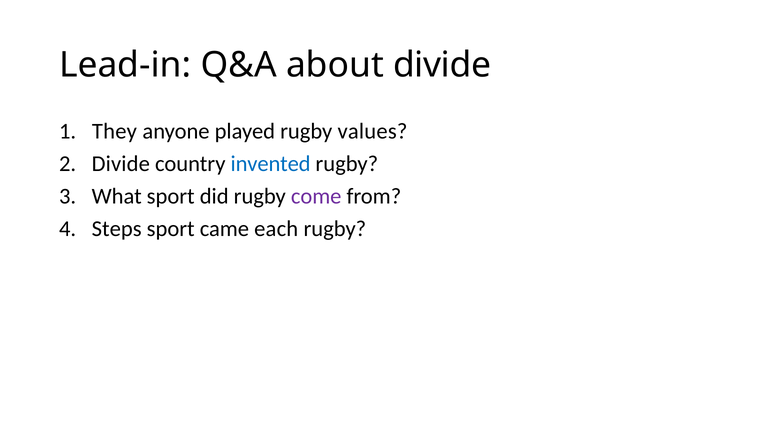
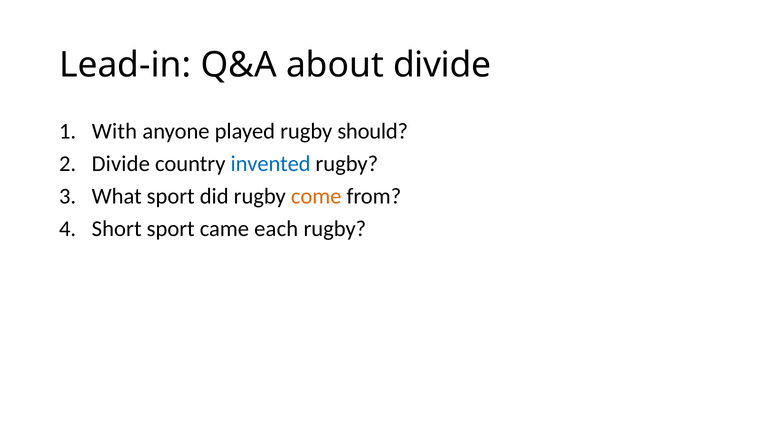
They: They -> With
values: values -> should
come colour: purple -> orange
Steps: Steps -> Short
